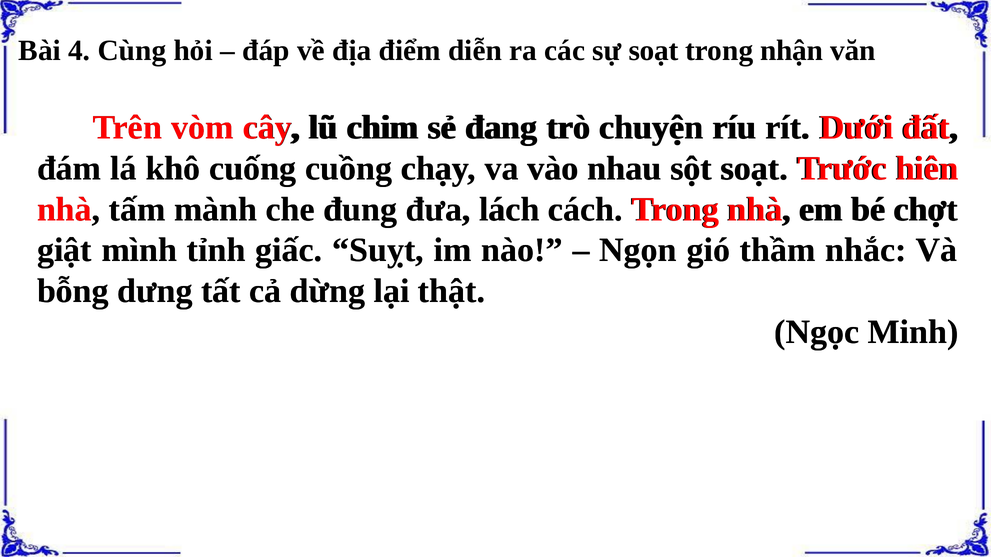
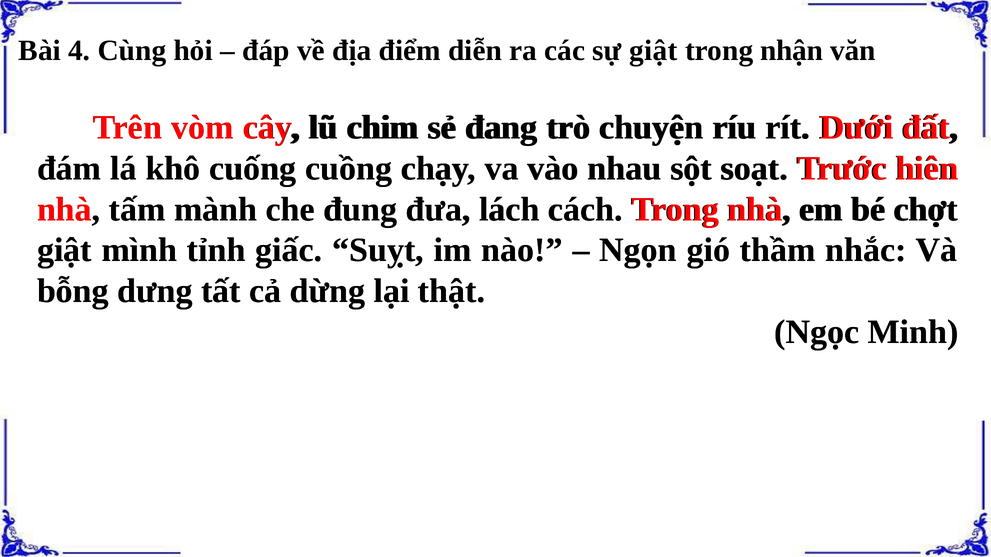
sự soạt: soạt -> giật
